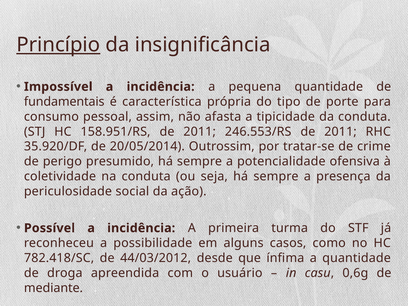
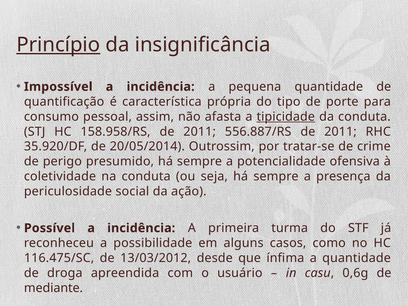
fundamentais: fundamentais -> quantificação
tipicidade underline: none -> present
158.951/RS: 158.951/RS -> 158.958/RS
246.553/RS: 246.553/RS -> 556.887/RS
782.418/SC: 782.418/SC -> 116.475/SC
44/03/2012: 44/03/2012 -> 13/03/2012
